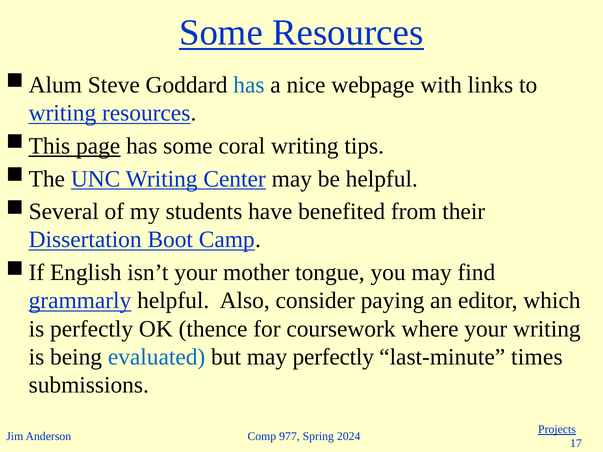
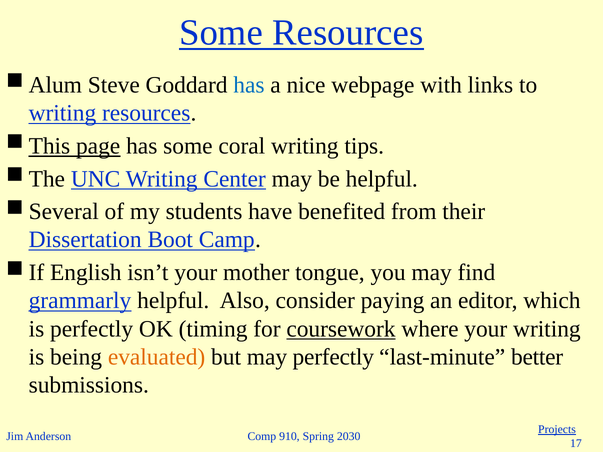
thence: thence -> timing
coursework underline: none -> present
evaluated colour: blue -> orange
times: times -> better
977: 977 -> 910
2024: 2024 -> 2030
